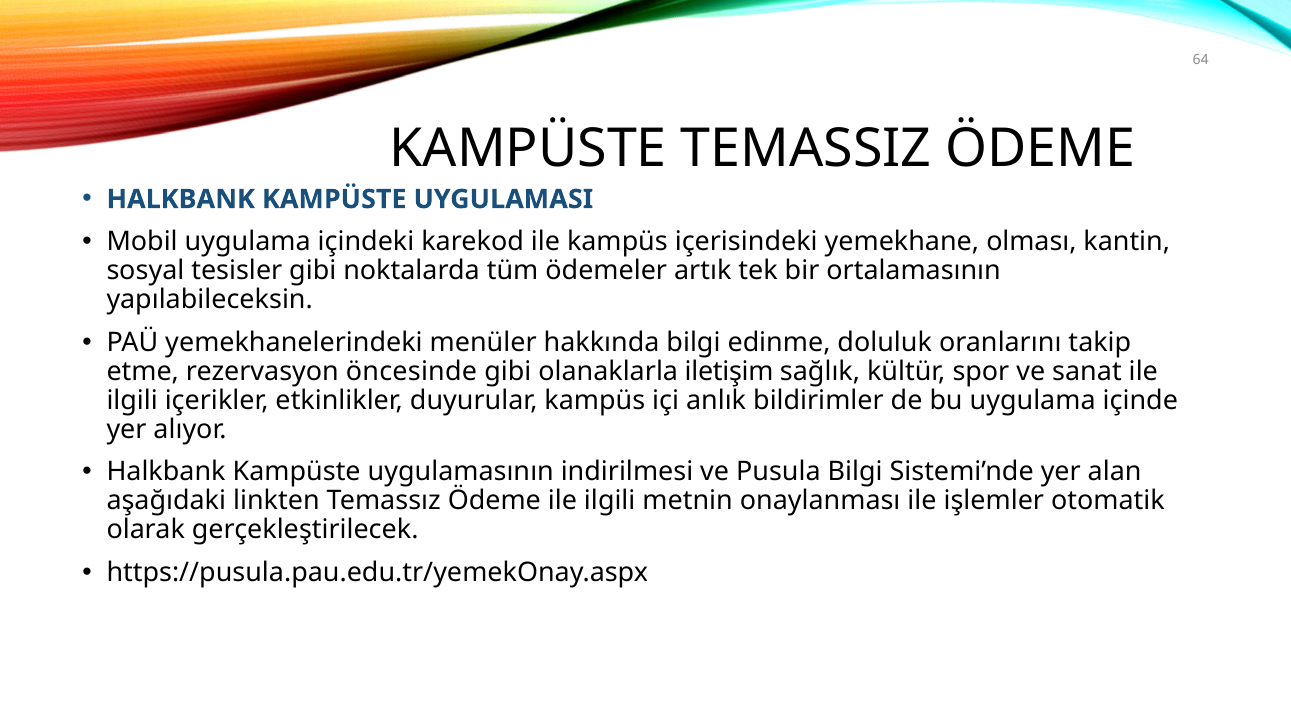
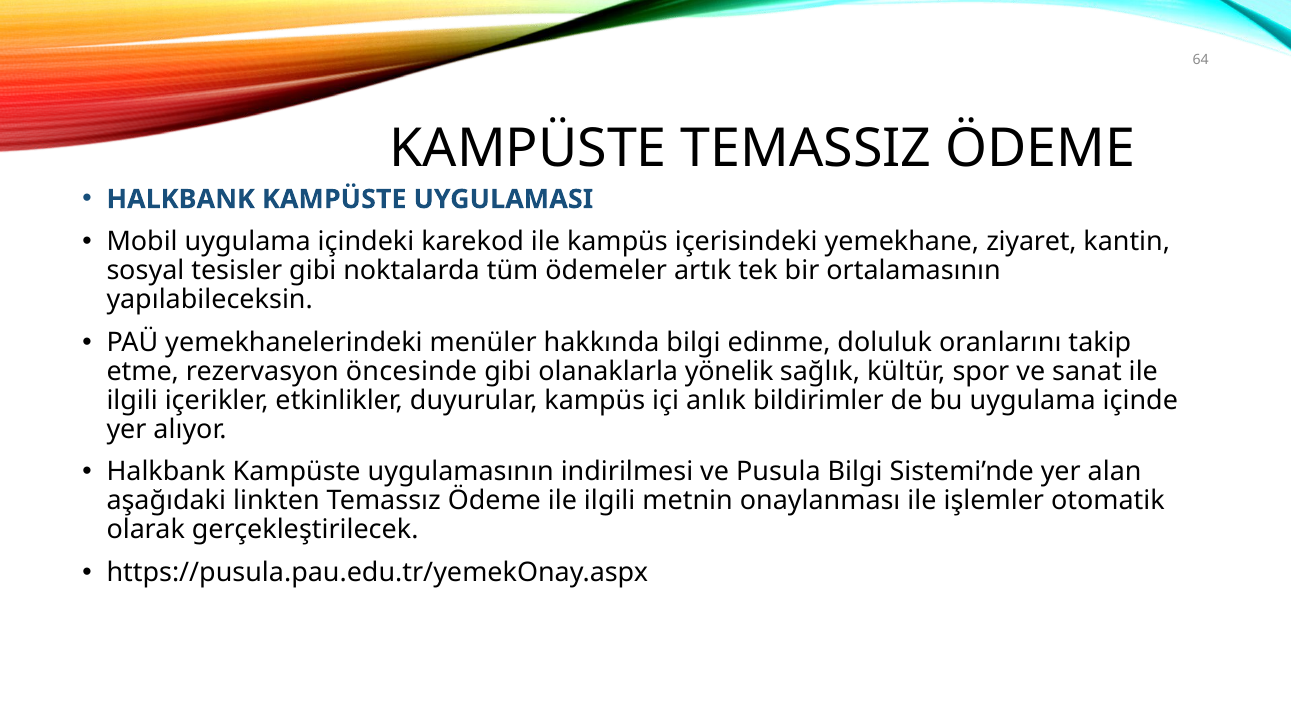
olması: olması -> ziyaret
iletişim: iletişim -> yönelik
